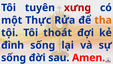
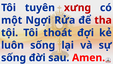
Thực: Thực -> Ngợi
tha colour: orange -> red
đình: đình -> luôn
